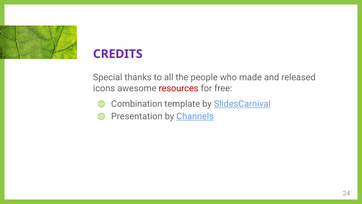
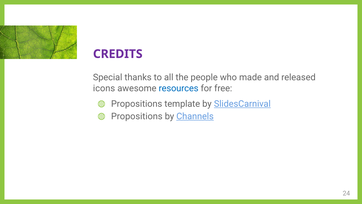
resources colour: red -> blue
Combination at (137, 104): Combination -> Propositions
Presentation at (137, 116): Presentation -> Propositions
